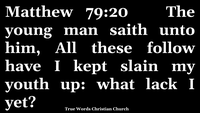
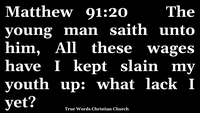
79:20: 79:20 -> 91:20
follow: follow -> wages
